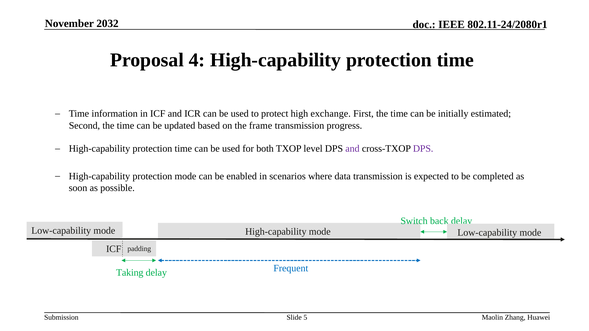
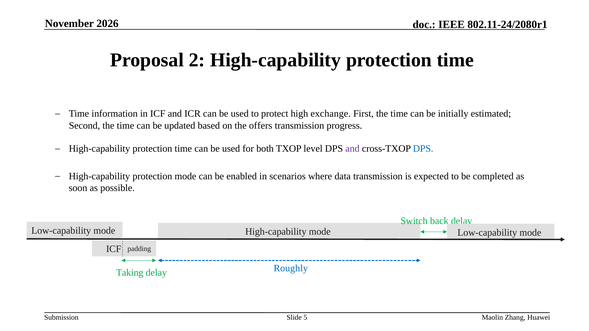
2032: 2032 -> 2026
4: 4 -> 2
frame: frame -> offers
DPS at (423, 149) colour: purple -> blue
Frequent: Frequent -> Roughly
